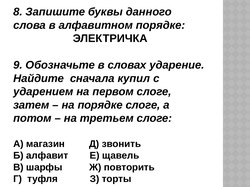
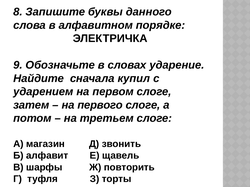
на порядке: порядке -> первого
